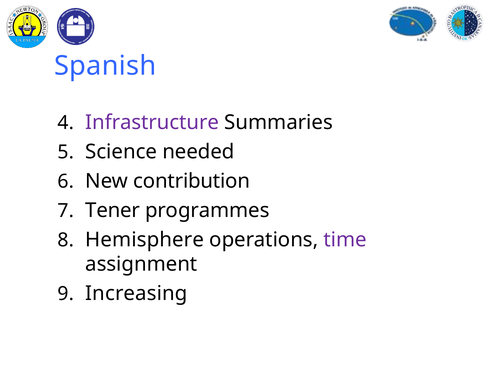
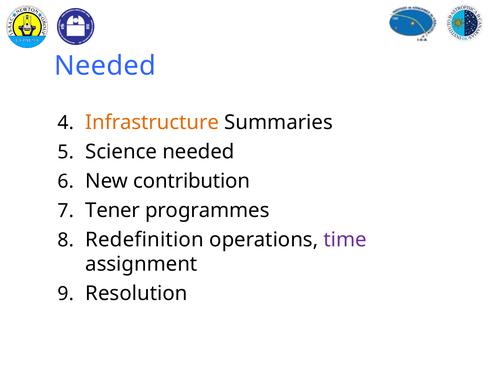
Spanish at (105, 66): Spanish -> Needed
Infrastructure colour: purple -> orange
Hemisphere: Hemisphere -> Redefinition
Increasing: Increasing -> Resolution
